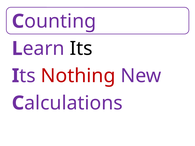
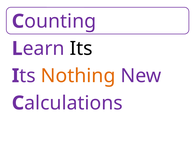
Nothing colour: red -> orange
